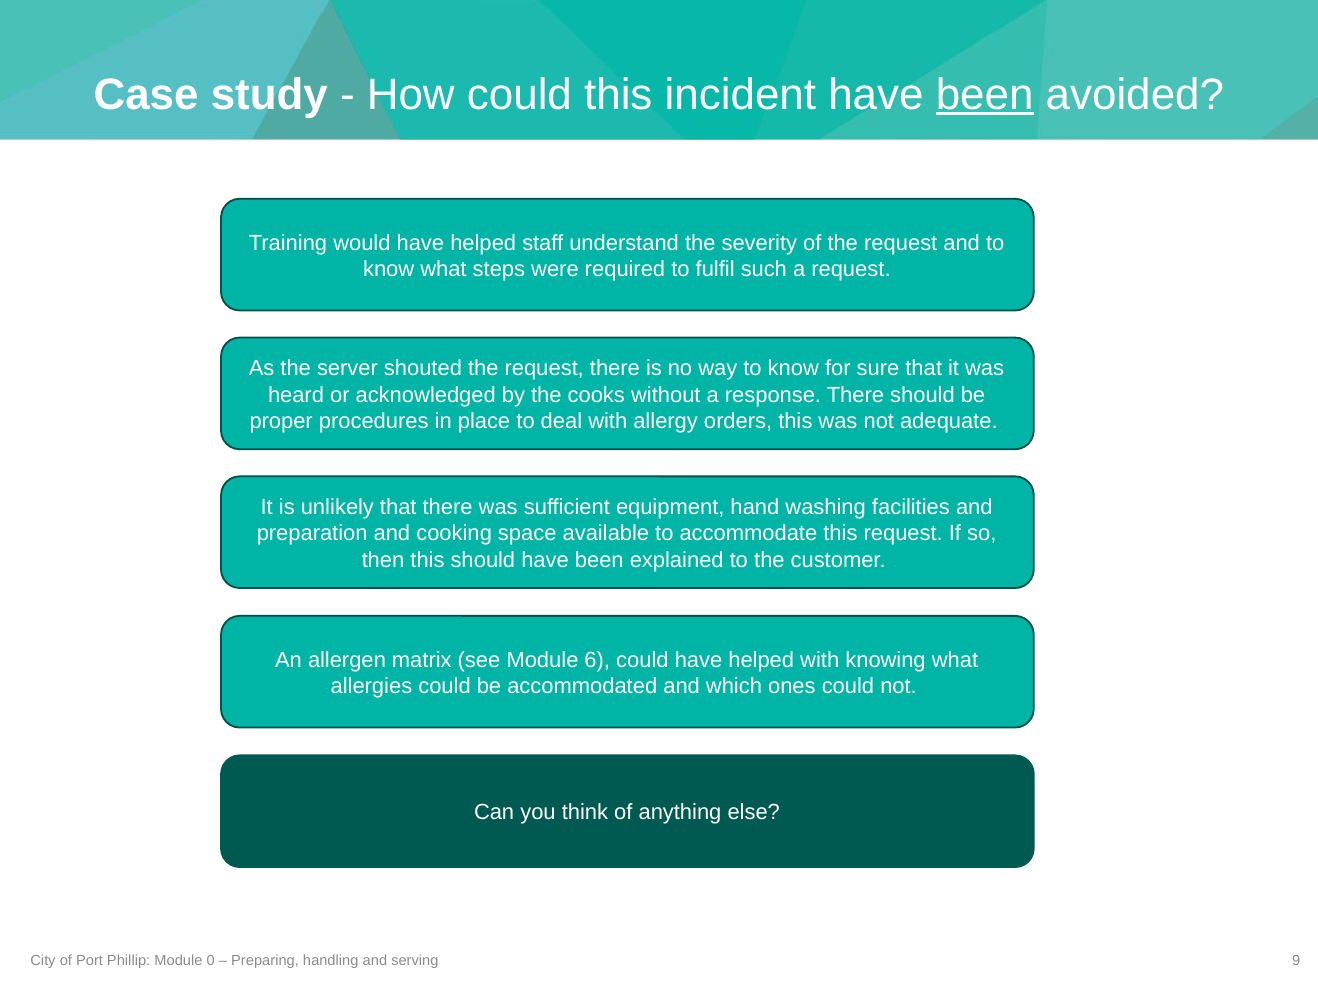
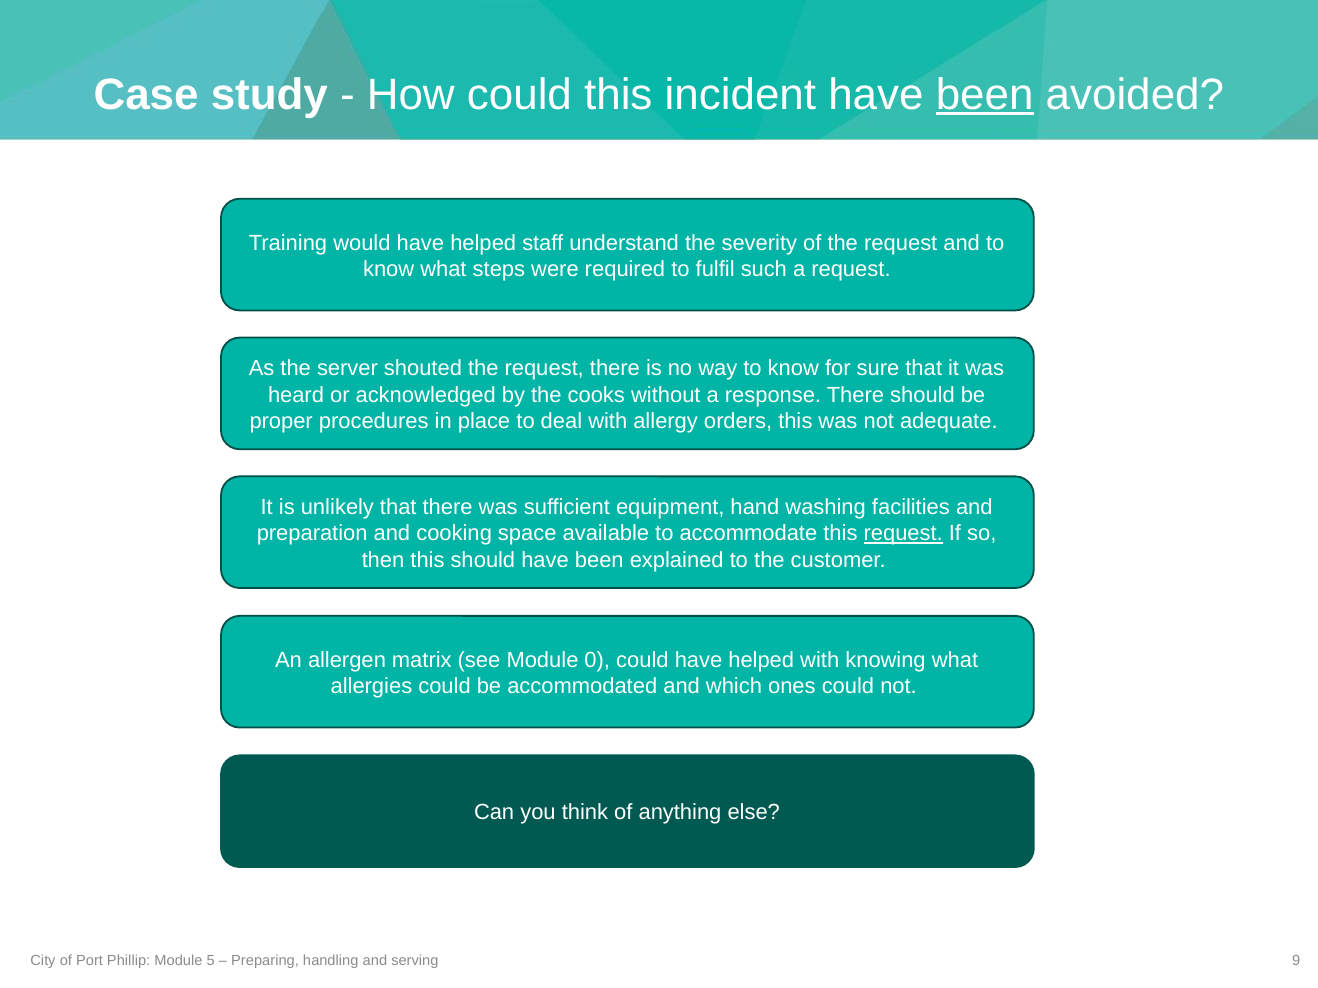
request at (903, 534) underline: none -> present
6: 6 -> 0
0: 0 -> 5
